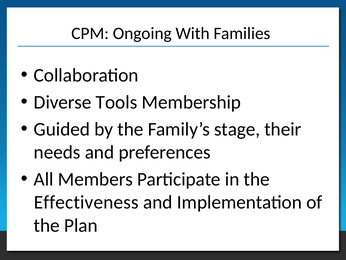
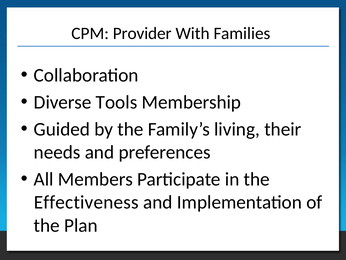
Ongoing: Ongoing -> Provider
stage: stage -> living
